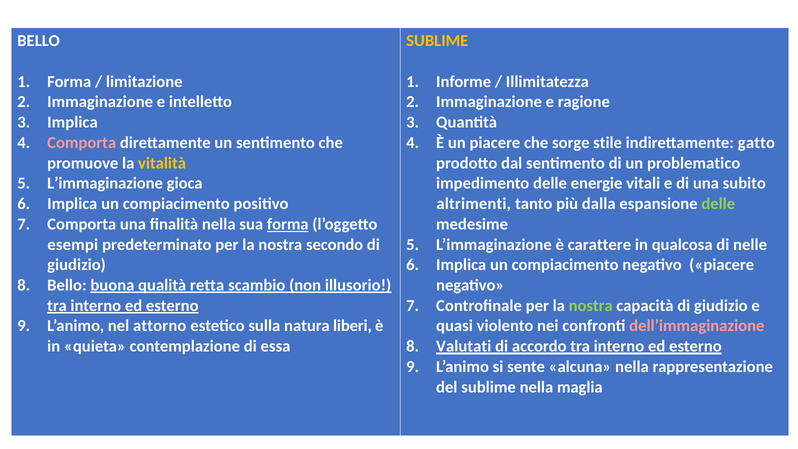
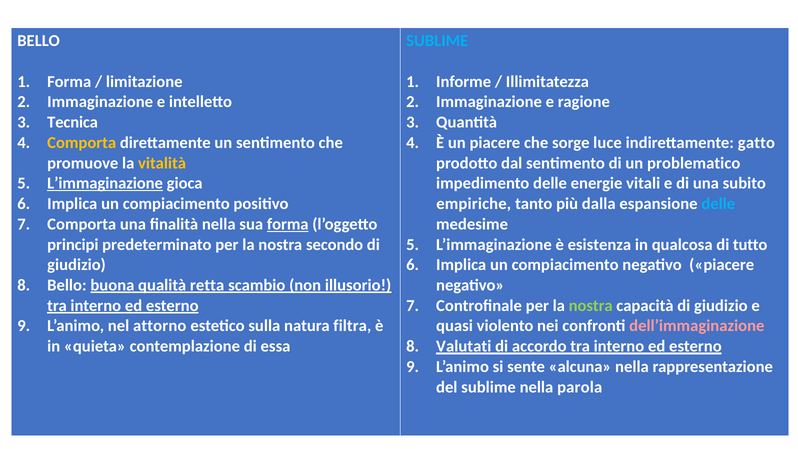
SUBLIME at (437, 41) colour: yellow -> light blue
Implica at (72, 122): Implica -> Tecnica
Comporta at (82, 143) colour: pink -> yellow
stile: stile -> luce
L’immaginazione at (105, 183) underline: none -> present
altrimenti: altrimenti -> empiriche
delle at (718, 204) colour: light green -> light blue
esempi: esempi -> principi
carattere: carattere -> esistenza
nelle: nelle -> tutto
liberi: liberi -> filtra
maglia: maglia -> parola
